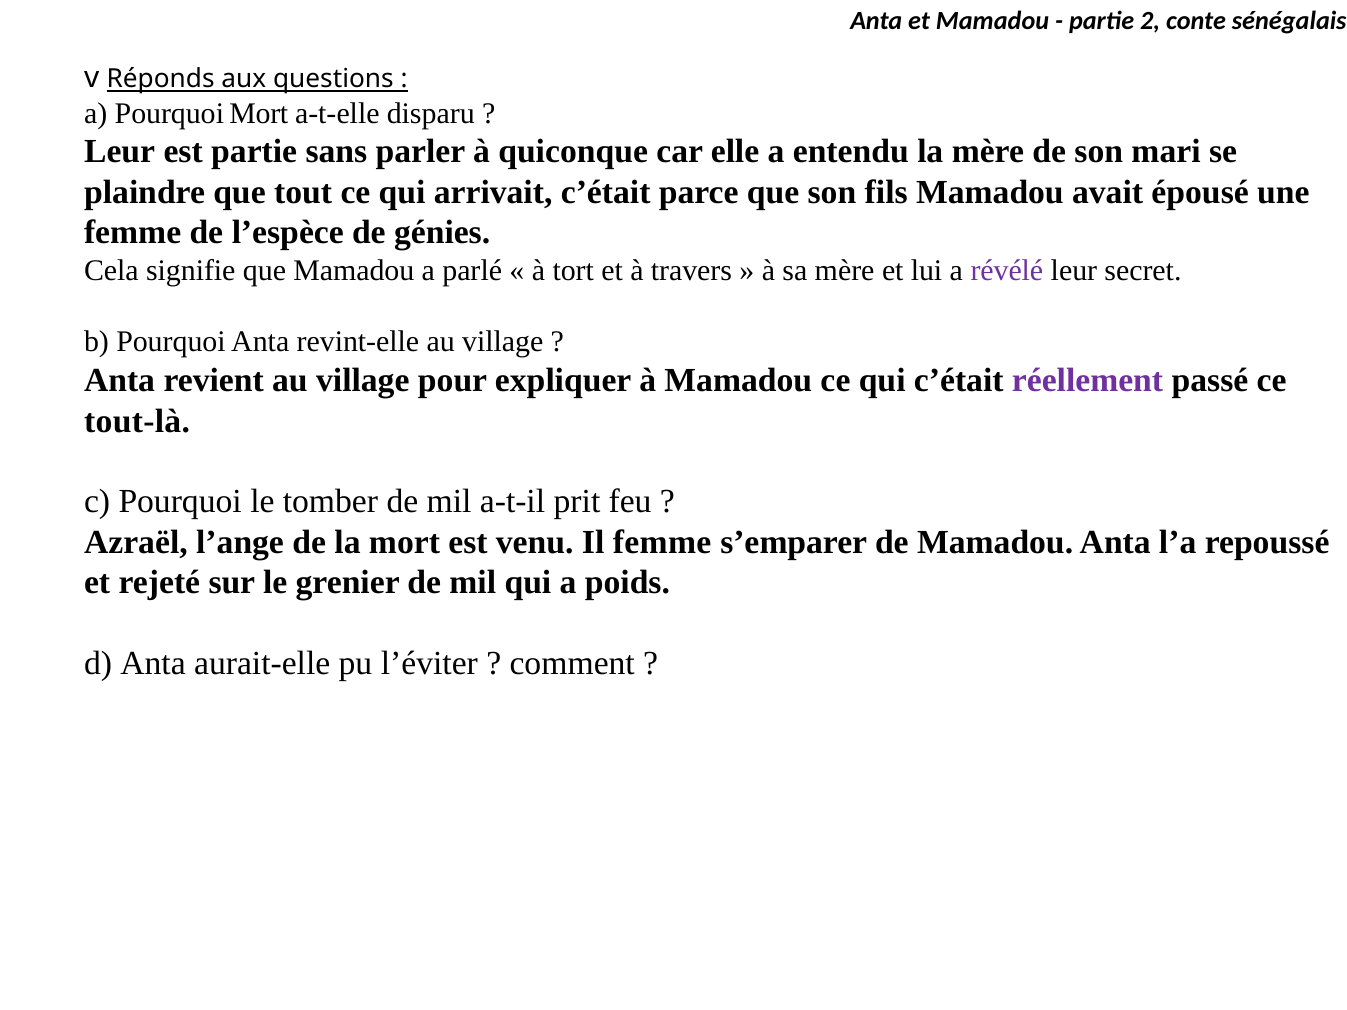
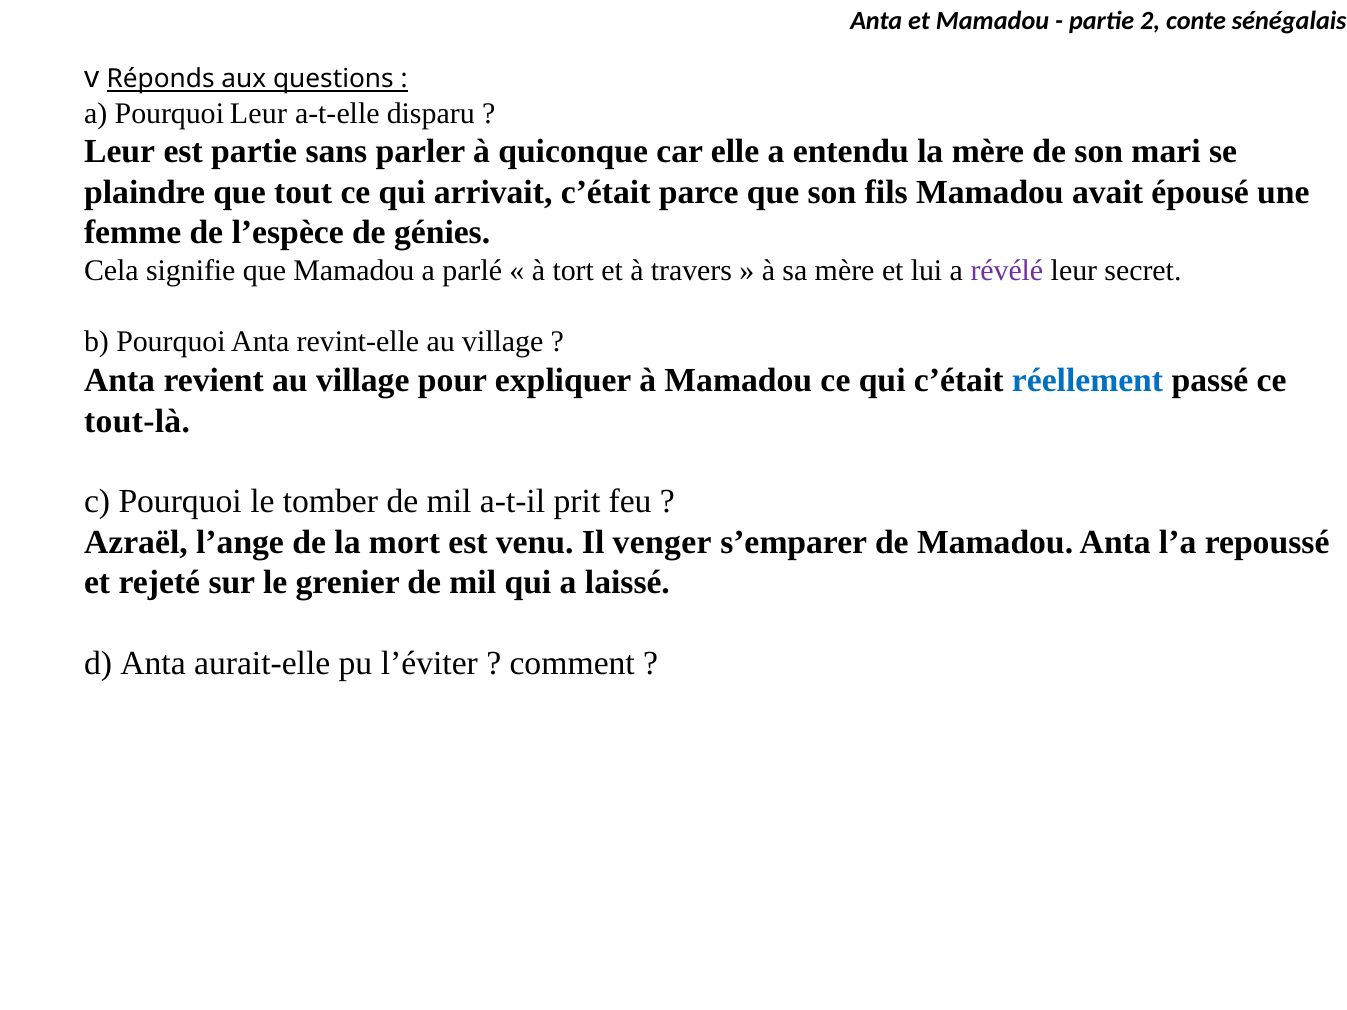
Pourquoi Mort: Mort -> Leur
réellement colour: purple -> blue
Il femme: femme -> venger
poids: poids -> laissé
